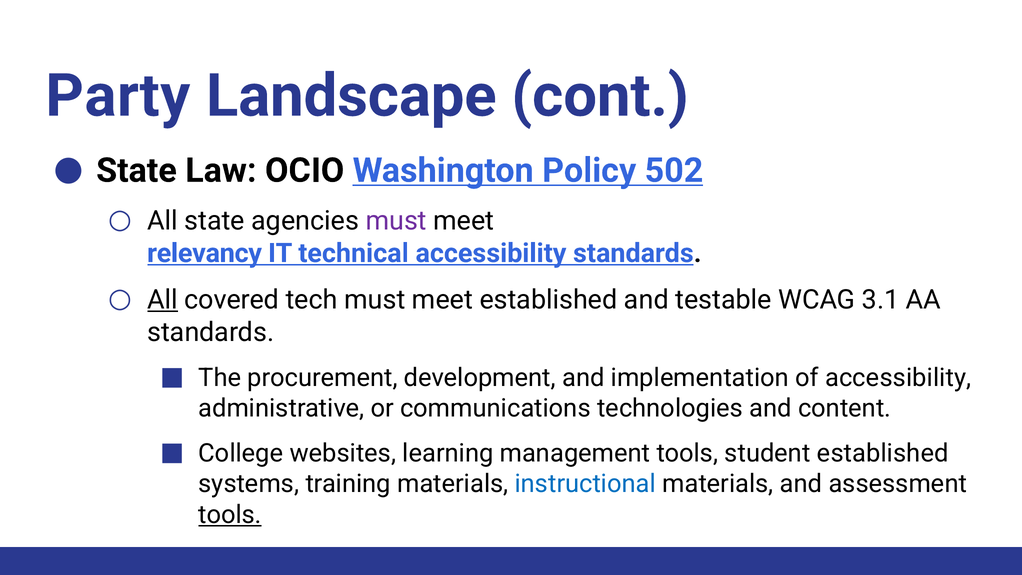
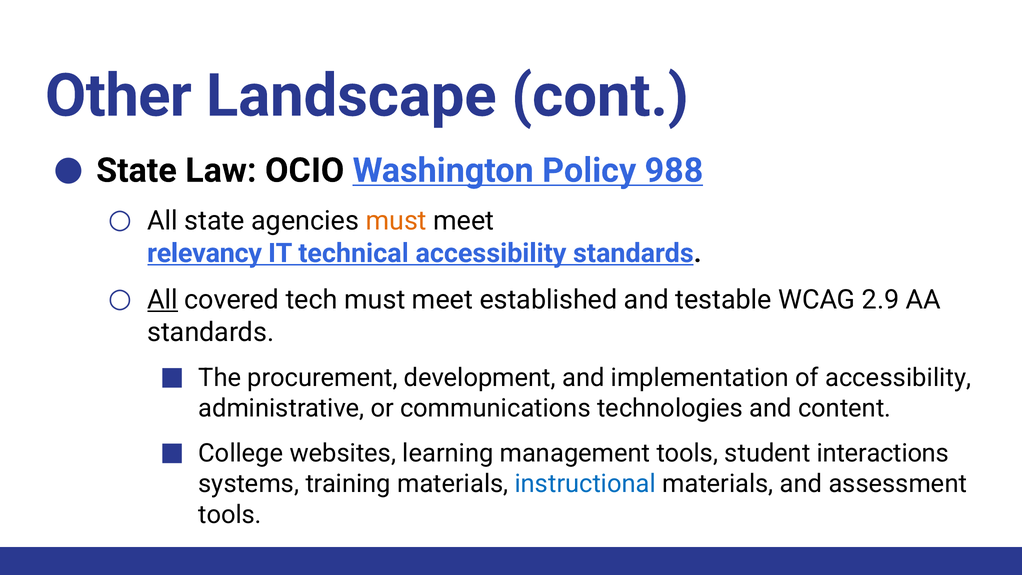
Party: Party -> Other
502: 502 -> 988
must at (396, 221) colour: purple -> orange
3.1: 3.1 -> 2.9
student established: established -> interactions
tools at (230, 515) underline: present -> none
